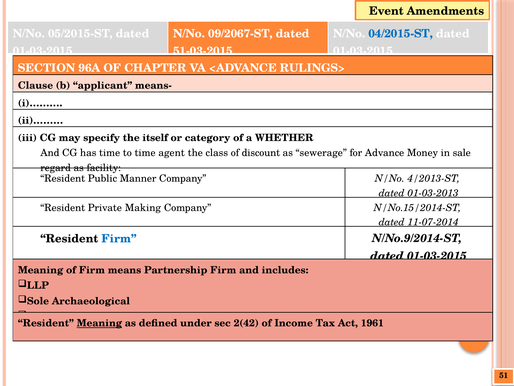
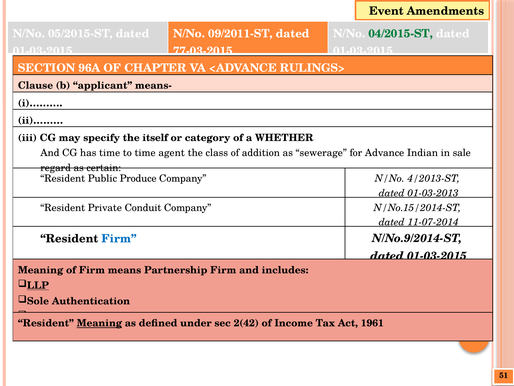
09/2067-ST: 09/2067-ST -> 09/2011-ST
04/2015-ST colour: blue -> green
51-03-2015: 51-03-2015 -> 77-03-2015
discount: discount -> addition
Money: Money -> Indian
facility: facility -> certain
Manner: Manner -> Produce
Making: Making -> Conduit
LLP underline: none -> present
Archaeological: Archaeological -> Authentication
